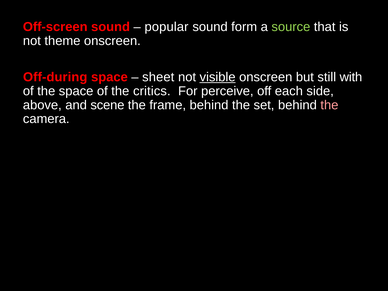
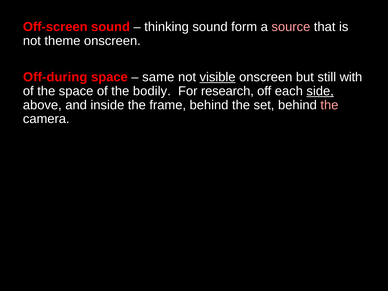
popular: popular -> thinking
source colour: light green -> pink
sheet: sheet -> same
critics: critics -> bodily
perceive: perceive -> research
side underline: none -> present
scene: scene -> inside
